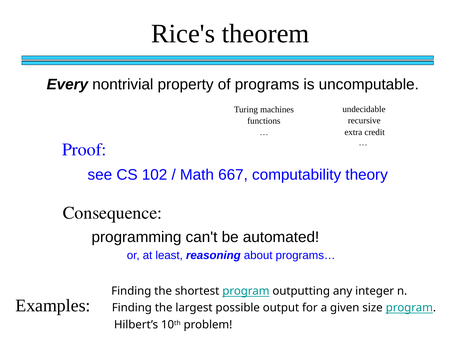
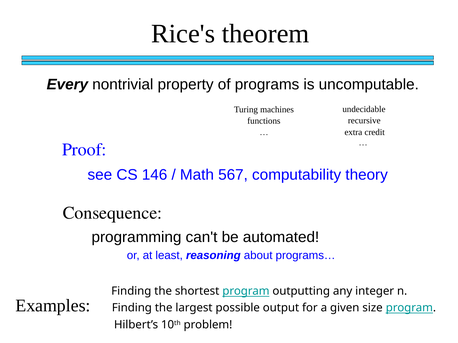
102: 102 -> 146
667: 667 -> 567
